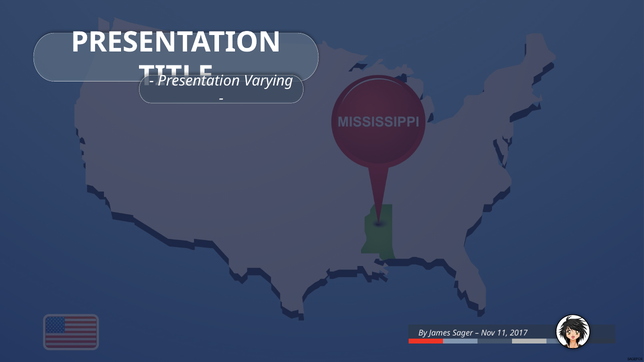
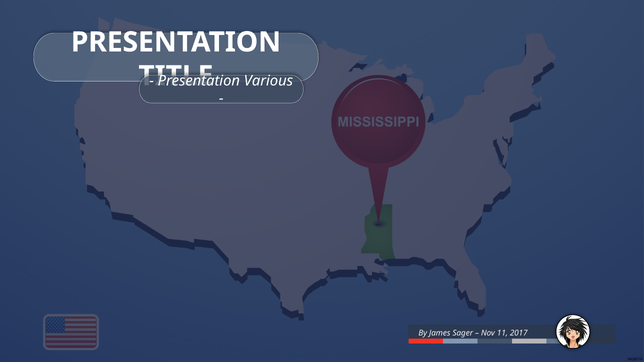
Varying: Varying -> Various
